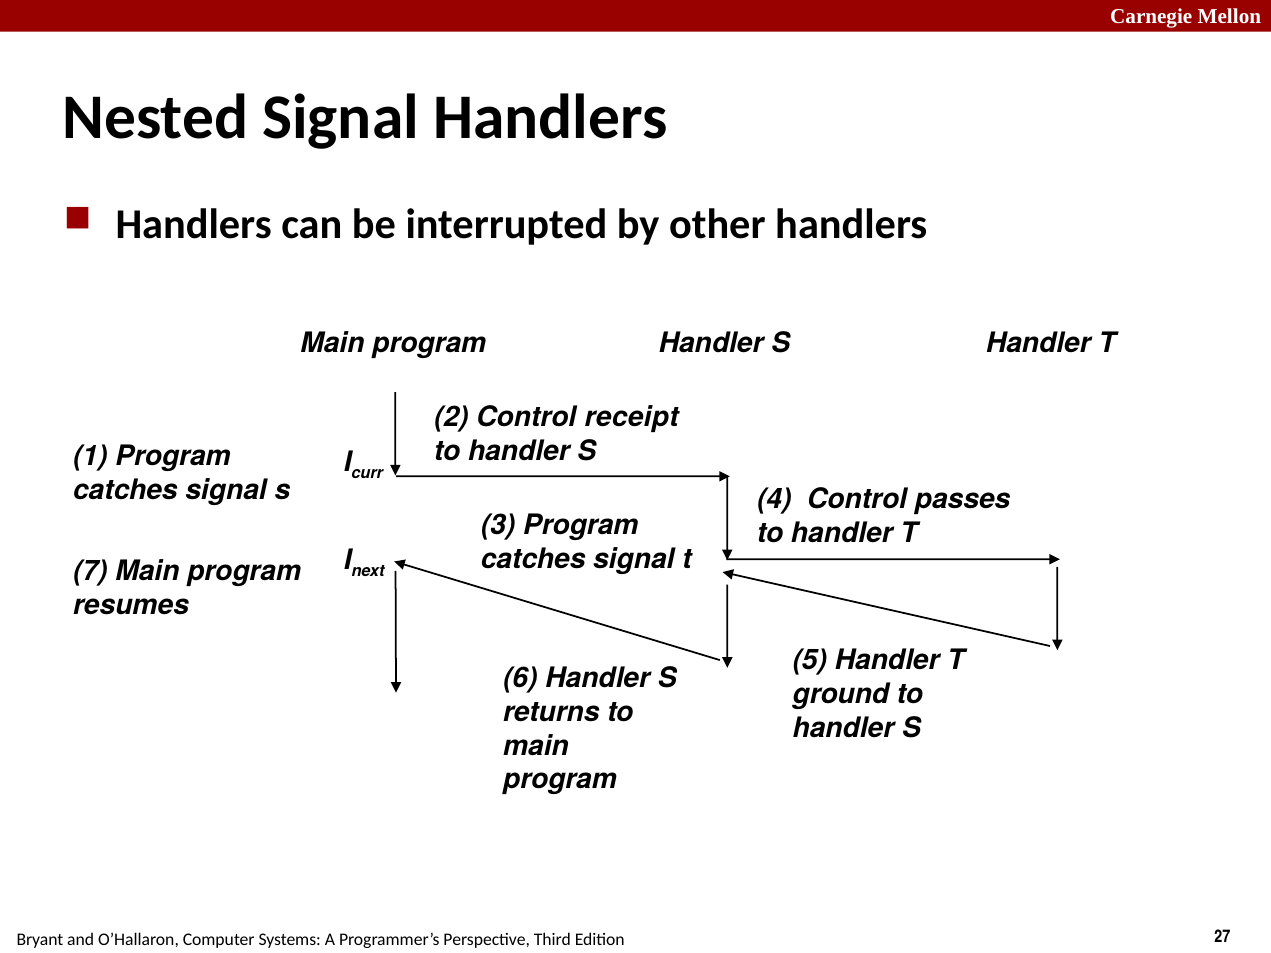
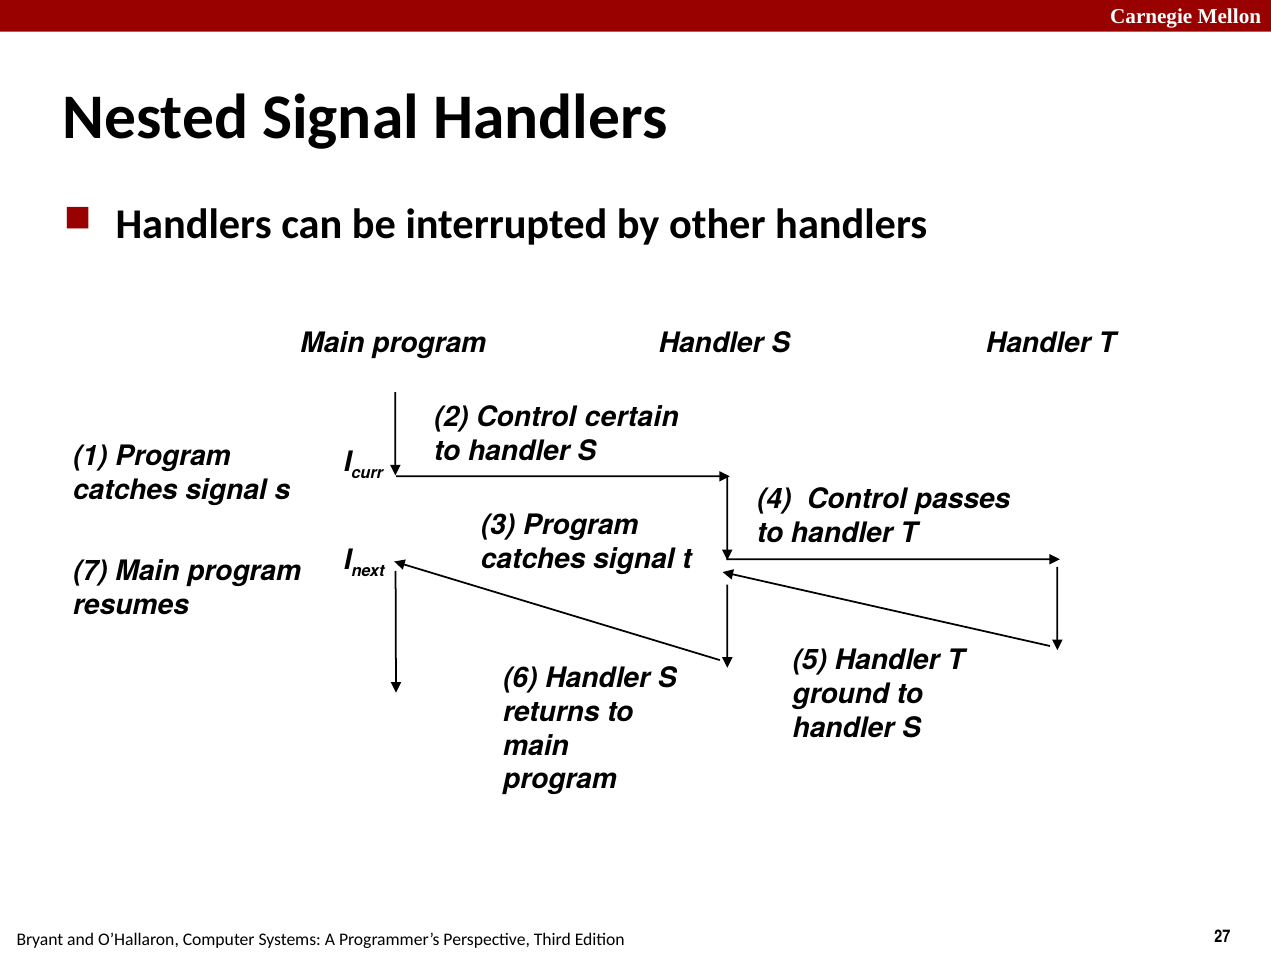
receipt: receipt -> certain
